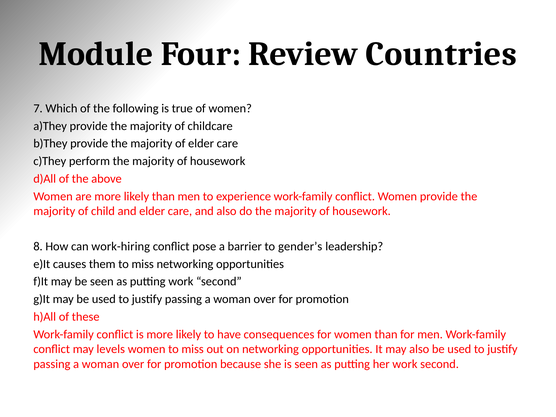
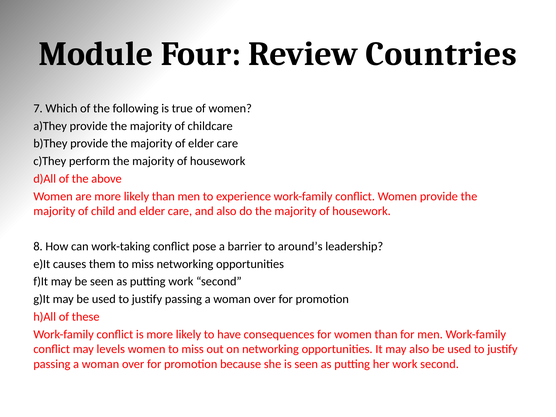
work-hiring: work-hiring -> work-taking
gender’s: gender’s -> around’s
